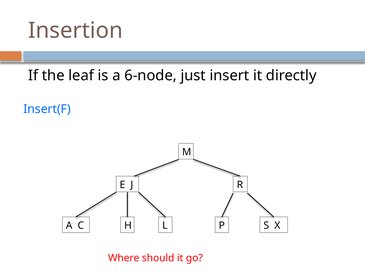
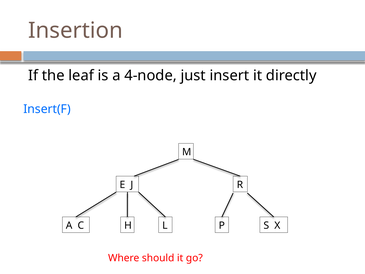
6-node: 6-node -> 4-node
